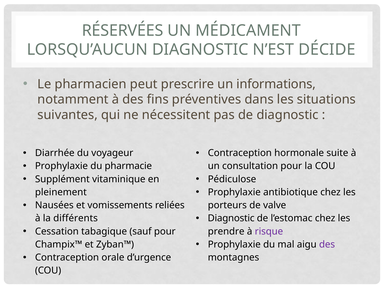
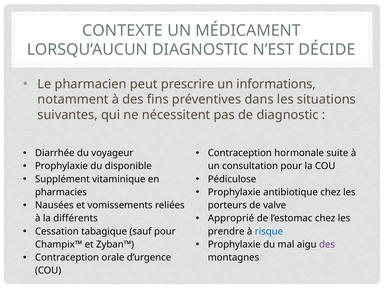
RÉSERVÉES: RÉSERVÉES -> CONTEXTE
pharmacie: pharmacie -> disponible
pleinement: pleinement -> pharmacies
Diagnostic at (231, 218): Diagnostic -> Approprié
risque colour: purple -> blue
